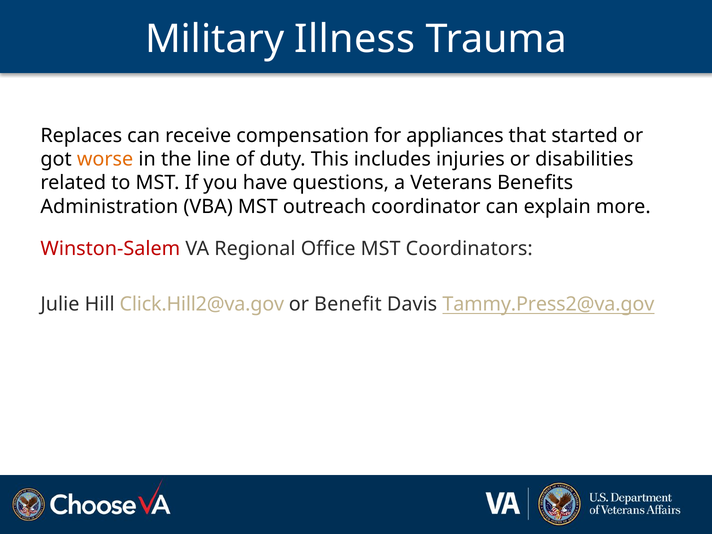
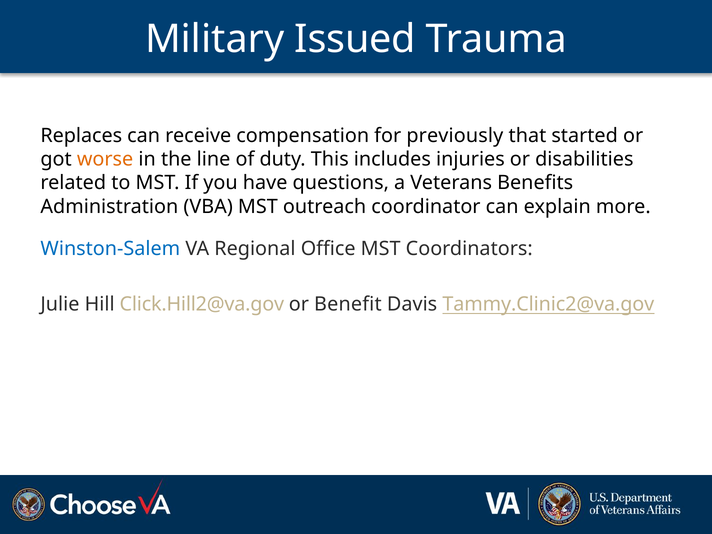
Illness: Illness -> Issued
appliances: appliances -> previously
Winston-Salem colour: red -> blue
Tammy.Press2@va.gov: Tammy.Press2@va.gov -> Tammy.Clinic2@va.gov
